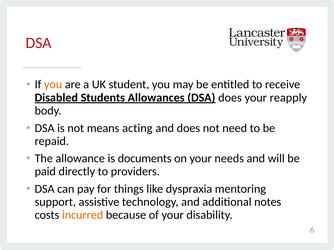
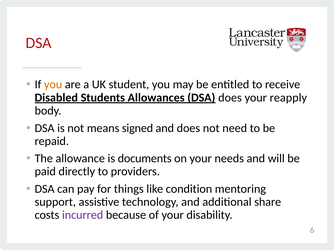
acting: acting -> signed
dyspraxia: dyspraxia -> condition
notes: notes -> share
incurred colour: orange -> purple
